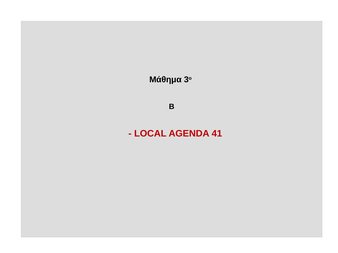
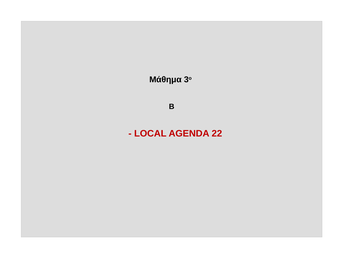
41: 41 -> 22
